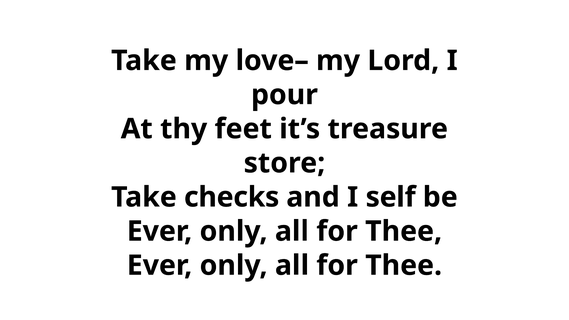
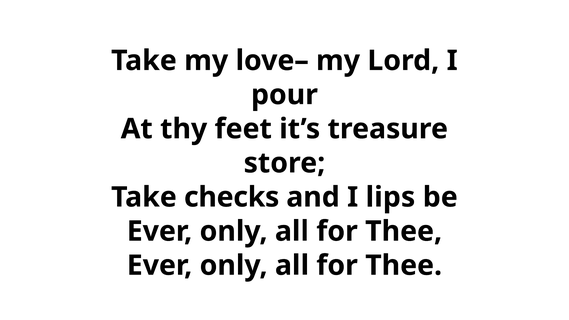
self: self -> lips
